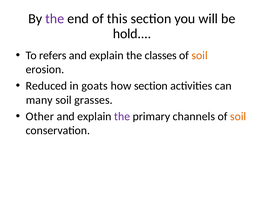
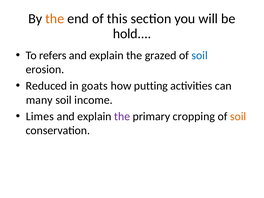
the at (55, 19) colour: purple -> orange
classes: classes -> grazed
soil at (200, 55) colour: orange -> blue
how section: section -> putting
grasses: grasses -> income
Other: Other -> Limes
channels: channels -> cropping
